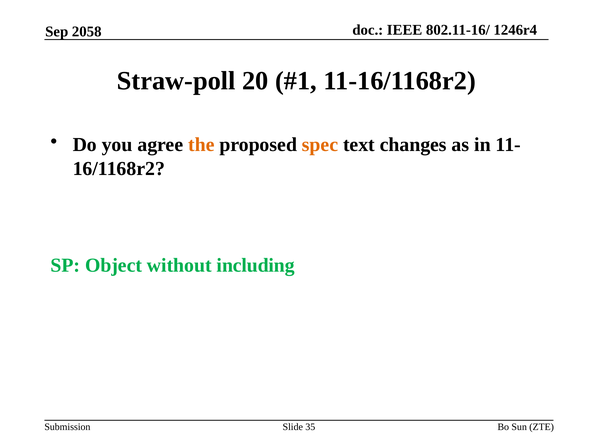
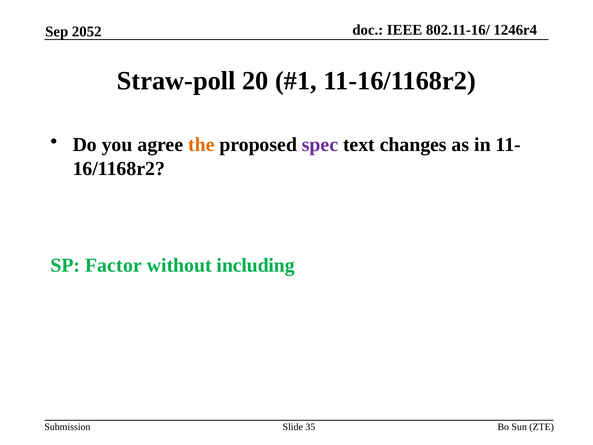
2058: 2058 -> 2052
spec colour: orange -> purple
Object: Object -> Factor
